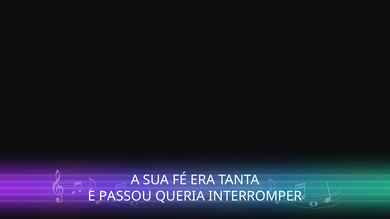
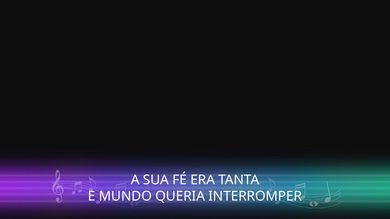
PASSOU: PASSOU -> MUNDO
